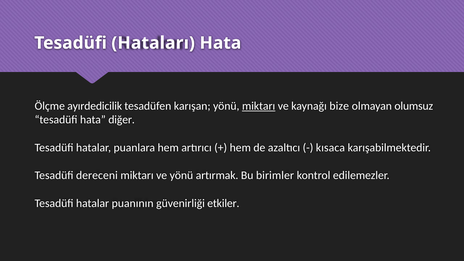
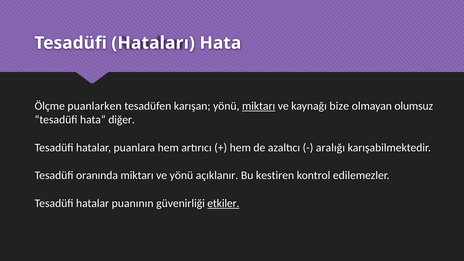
ayırdedicilik: ayırdedicilik -> puanlarken
kısaca: kısaca -> aralığı
dereceni: dereceni -> oranında
artırmak: artırmak -> açıklanır
birimler: birimler -> kestiren
etkiler underline: none -> present
